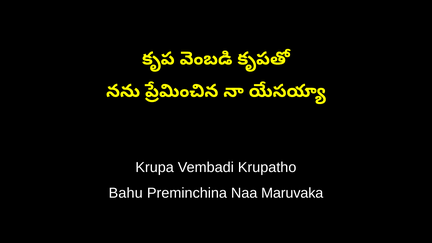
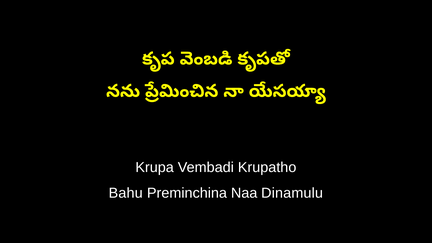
Maruvaka: Maruvaka -> Dinamulu
